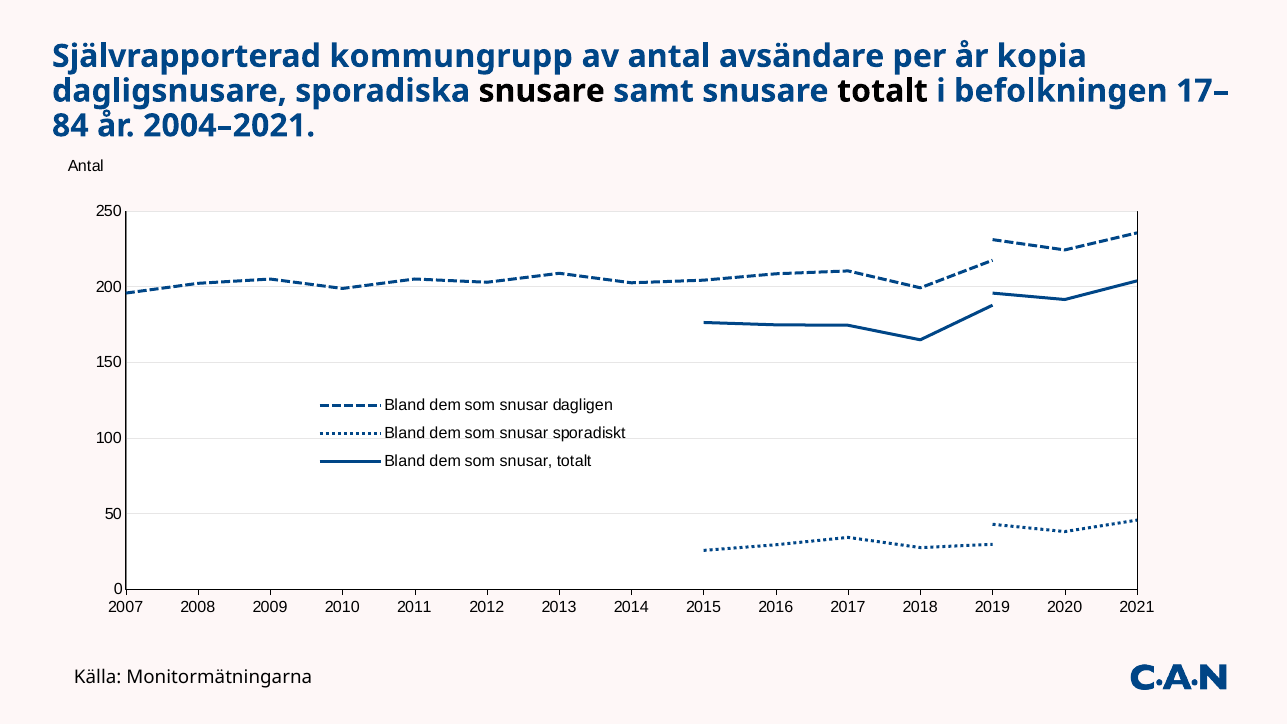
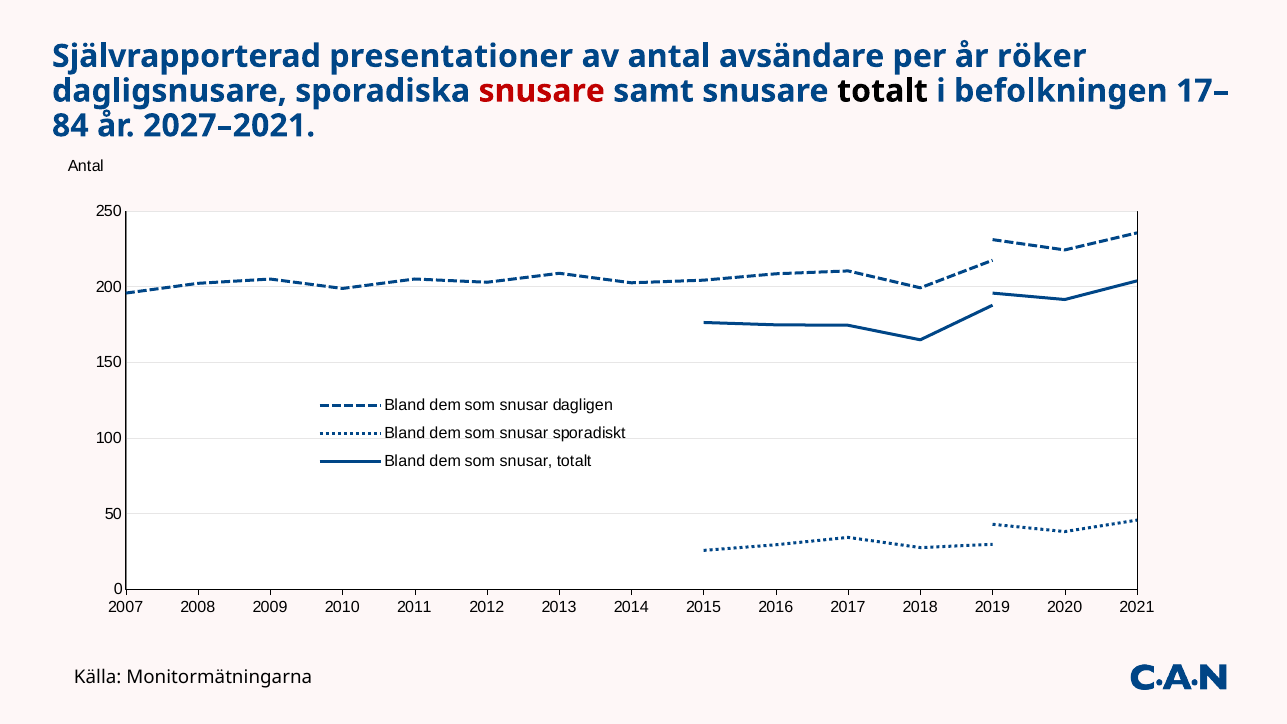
kommungrupp: kommungrupp -> presentationer
kopia: kopia -> röker
snusare at (542, 91) colour: black -> red
2004–2021: 2004–2021 -> 2027–2021
